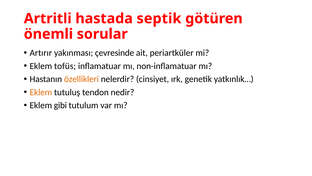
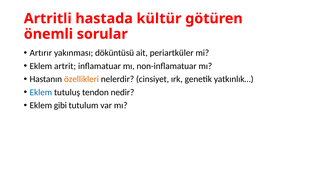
septik: septik -> kültür
çevresinde: çevresinde -> döküntüsü
tofüs: tofüs -> artrit
Eklem at (41, 92) colour: orange -> blue
